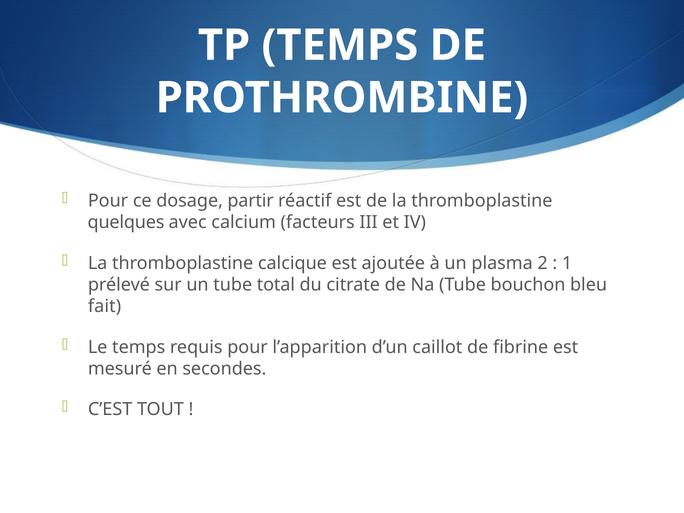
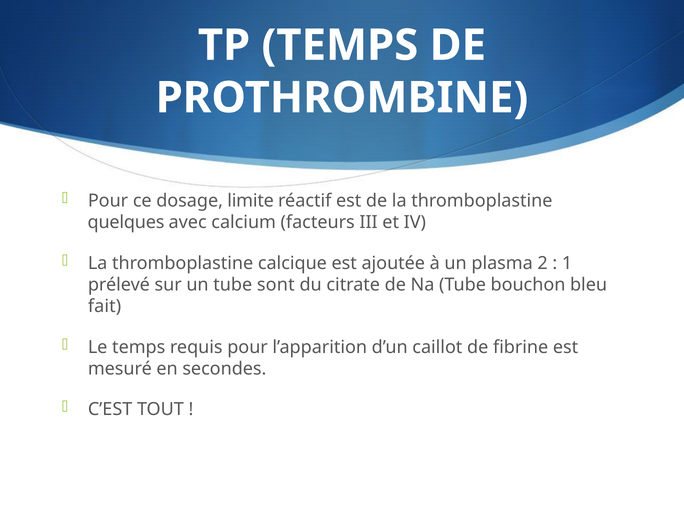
partir: partir -> limite
total: total -> sont
